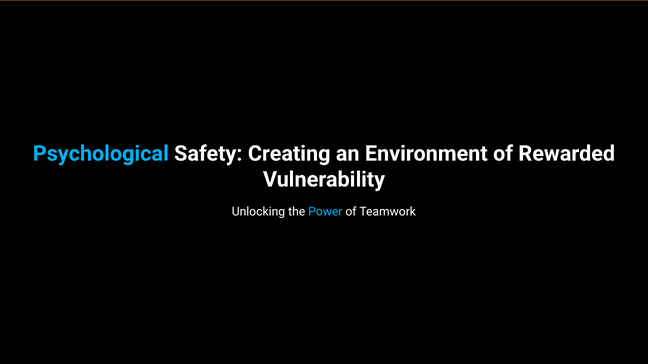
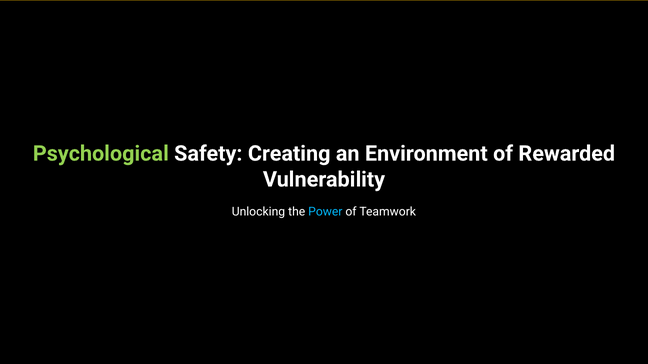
Psychological colour: light blue -> light green
